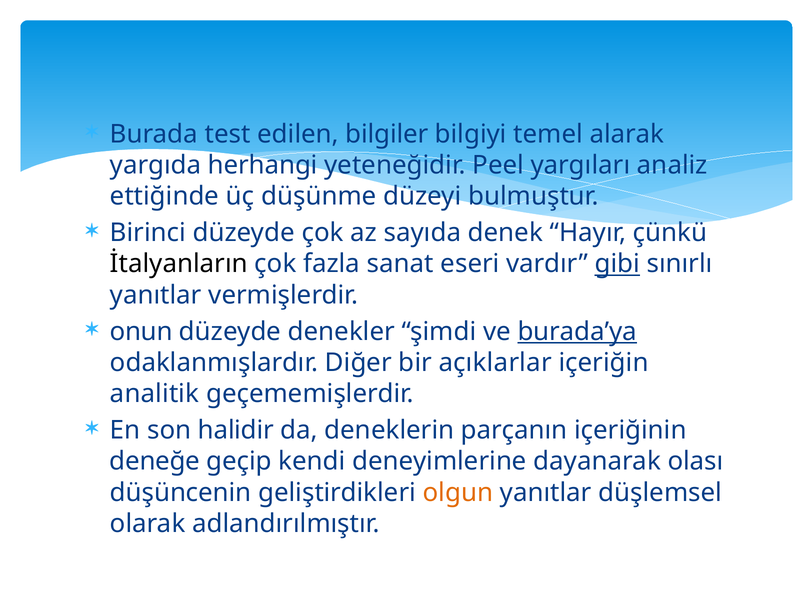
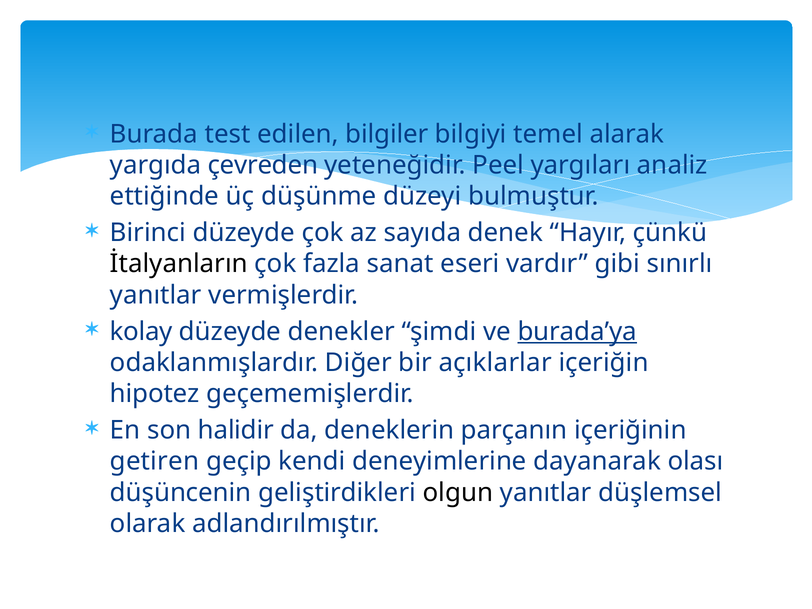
herhangi: herhangi -> çevreden
gibi underline: present -> none
onun: onun -> kolay
analitik: analitik -> hipotez
deneğe: deneğe -> getiren
olgun colour: orange -> black
